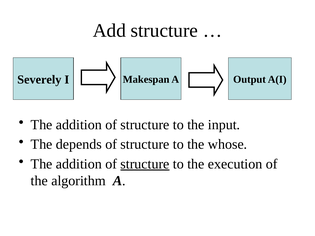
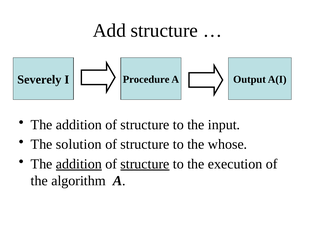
Makespan: Makespan -> Procedure
depends: depends -> solution
addition at (79, 164) underline: none -> present
